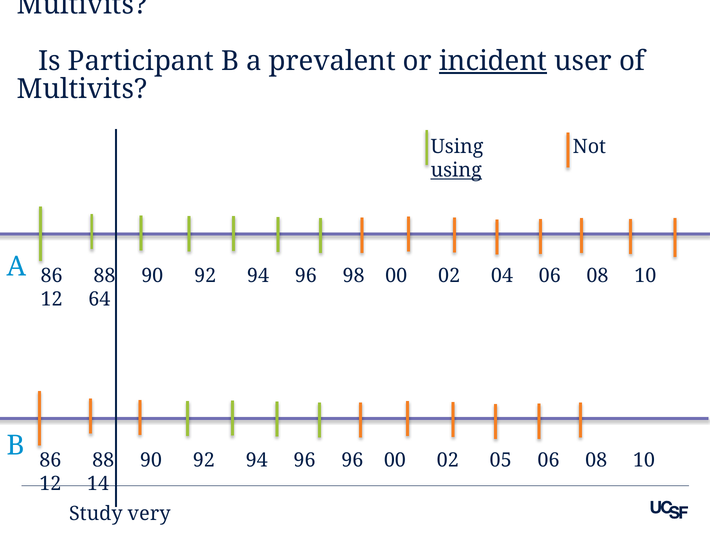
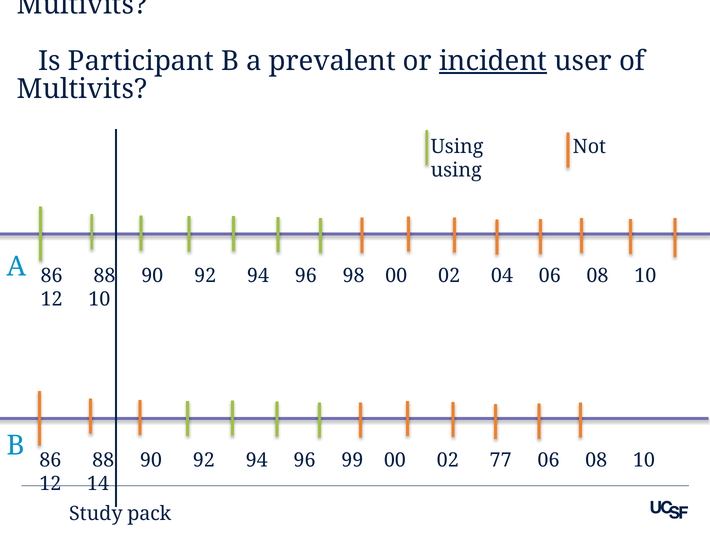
using at (456, 170) underline: present -> none
12 64: 64 -> 10
96 96: 96 -> 99
05: 05 -> 77
very: very -> pack
